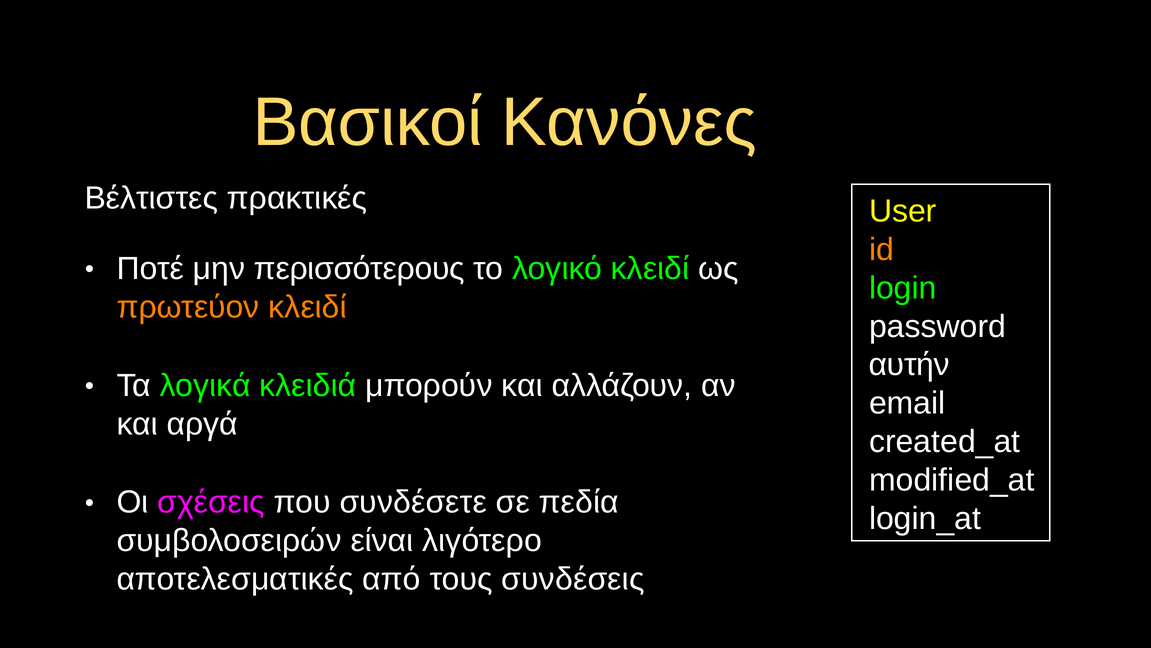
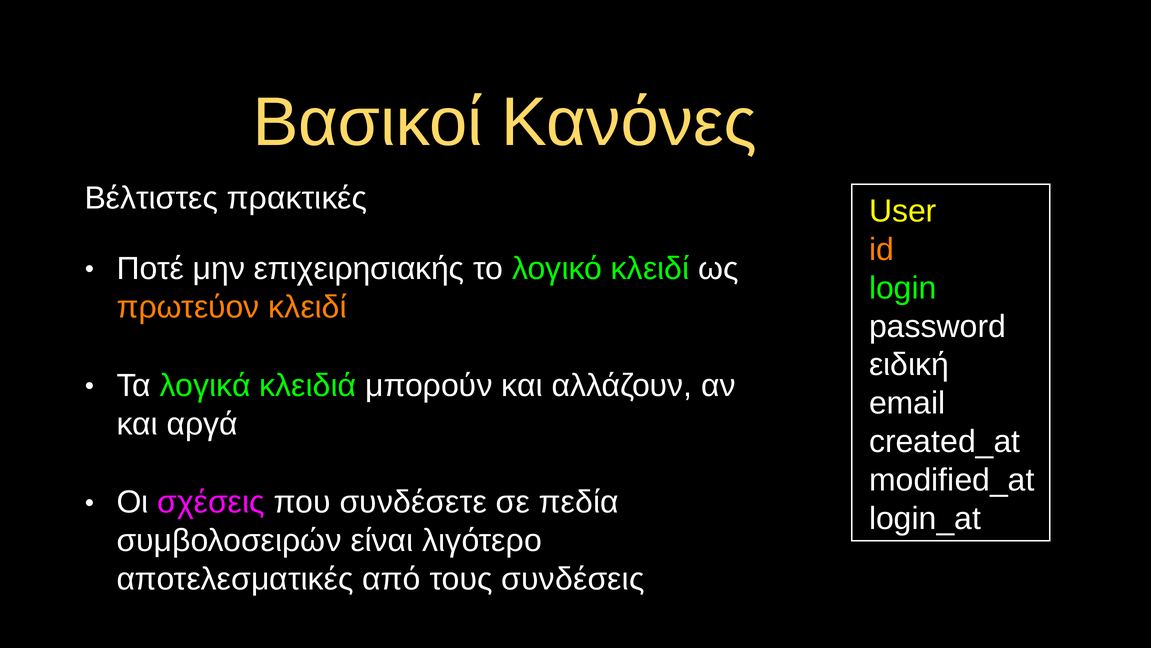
περισσότερους: περισσότερους -> επιχειρησιακής
αυτήν: αυτήν -> ειδική
